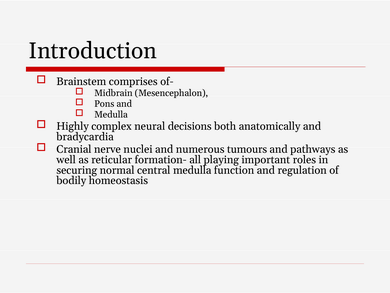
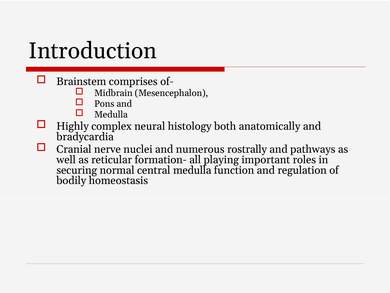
decisions: decisions -> histology
tumours: tumours -> rostrally
